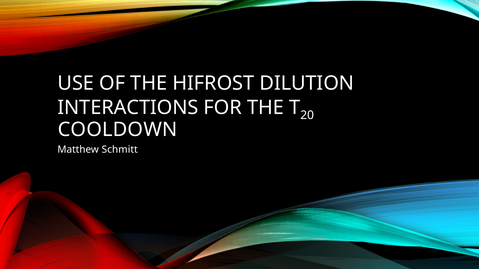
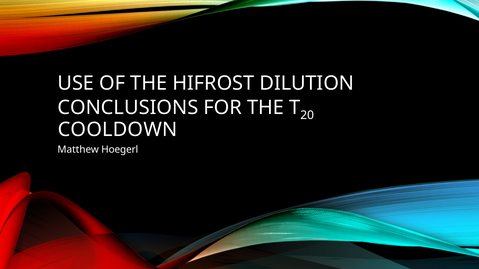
INTERACTIONS: INTERACTIONS -> CONCLUSIONS
Schmitt: Schmitt -> Hoegerl
